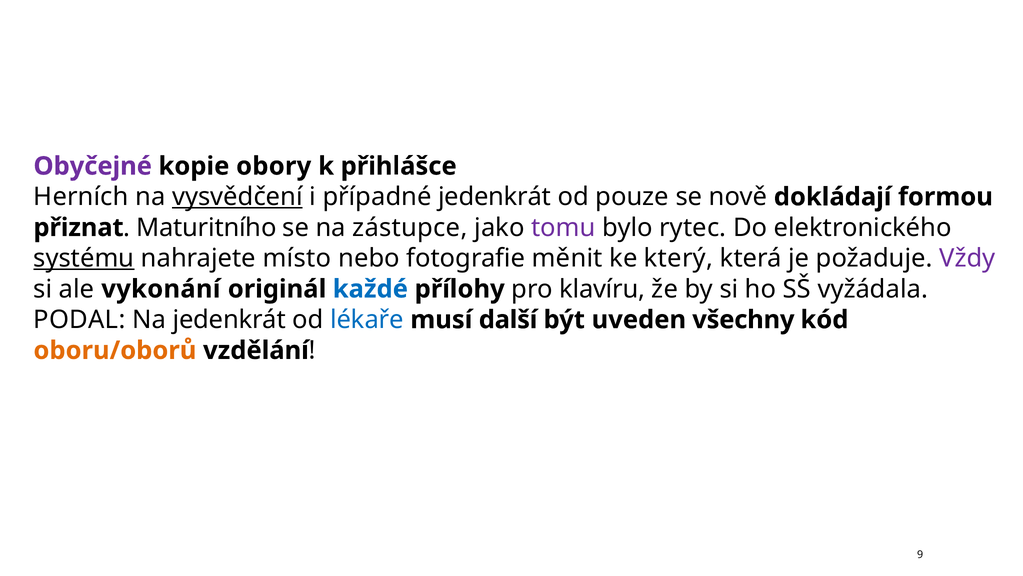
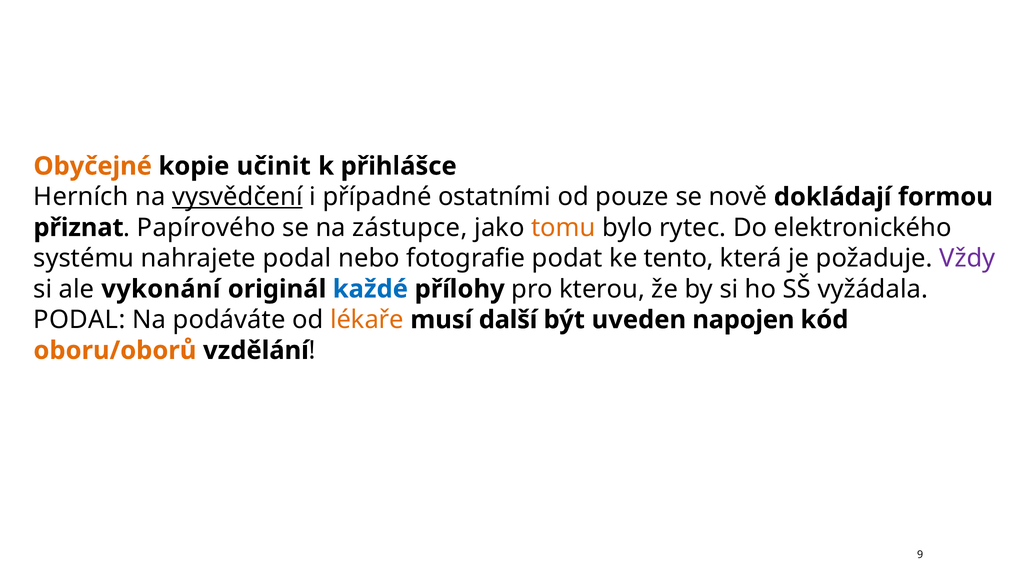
Obyčejné colour: purple -> orange
obory: obory -> učinit
případné jedenkrát: jedenkrát -> ostatními
Maturitního: Maturitního -> Papírového
tomu colour: purple -> orange
systému underline: present -> none
nahrajete místo: místo -> podal
měnit: měnit -> podat
který: který -> tento
klavíru: klavíru -> kterou
Na jedenkrát: jedenkrát -> podáváte
lékaře colour: blue -> orange
všechny: všechny -> napojen
